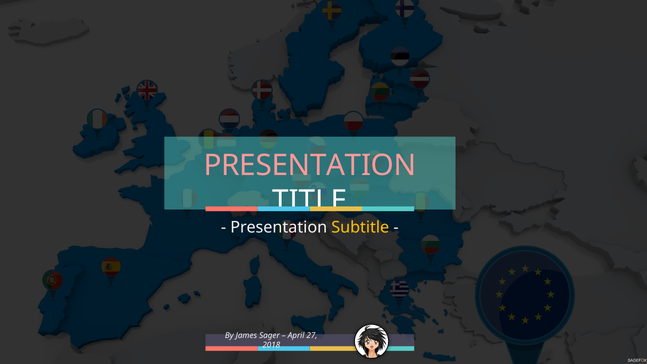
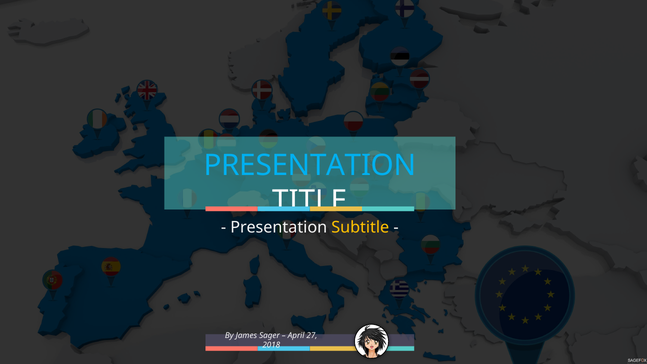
PRESENTATION at (310, 165) colour: pink -> light blue
